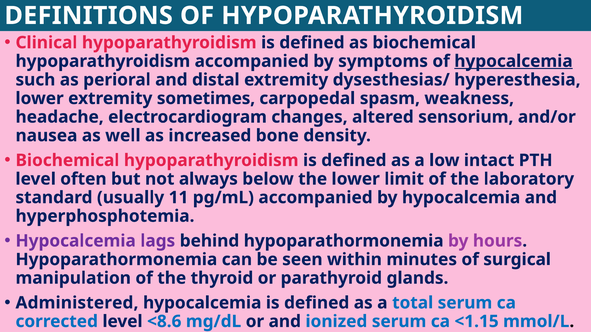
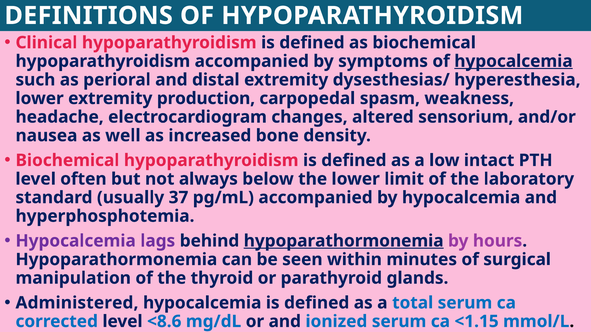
sometimes: sometimes -> production
11: 11 -> 37
hypoparathormonemia at (344, 241) underline: none -> present
